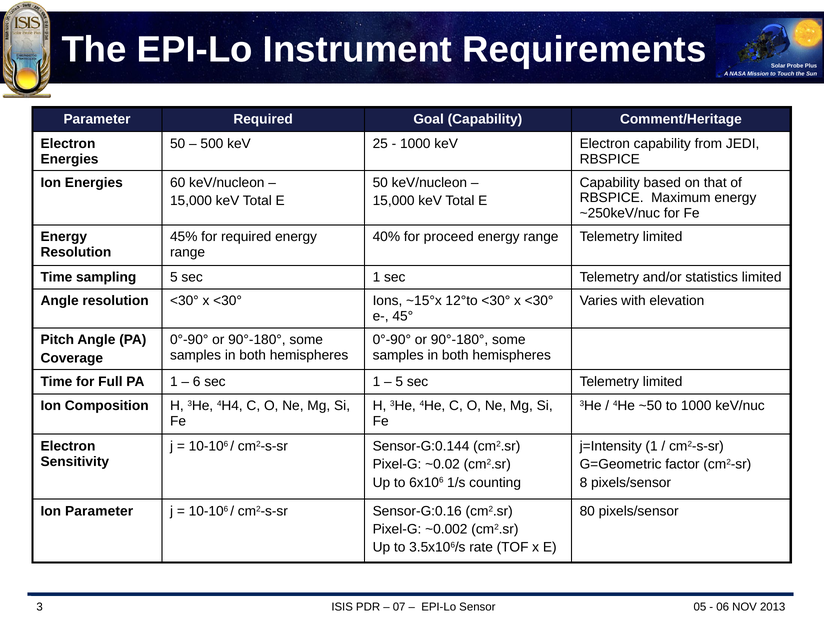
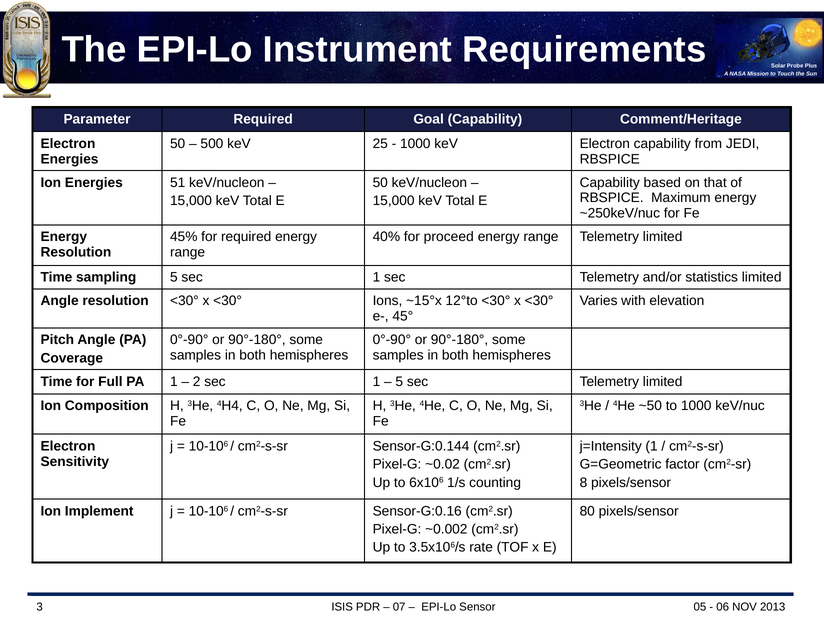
60: 60 -> 51
6: 6 -> 2
Ion Parameter: Parameter -> Implement
